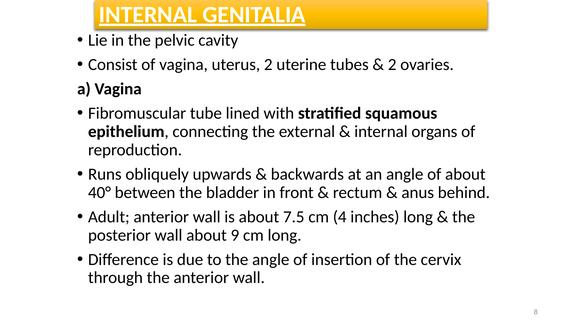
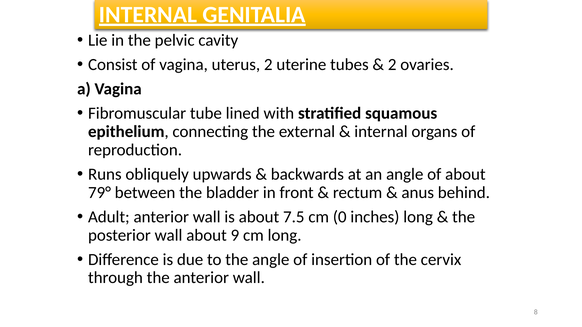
40°: 40° -> 79°
4: 4 -> 0
